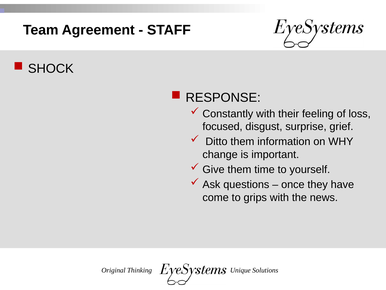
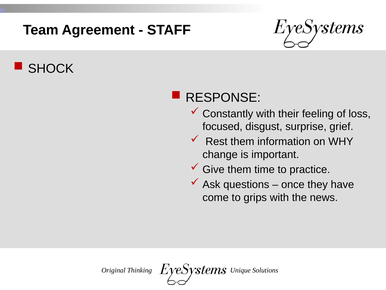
Ditto: Ditto -> Rest
yourself: yourself -> practice
